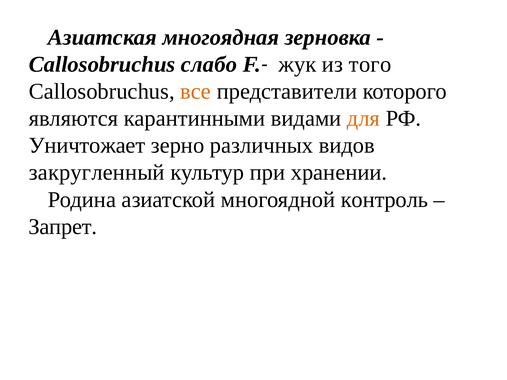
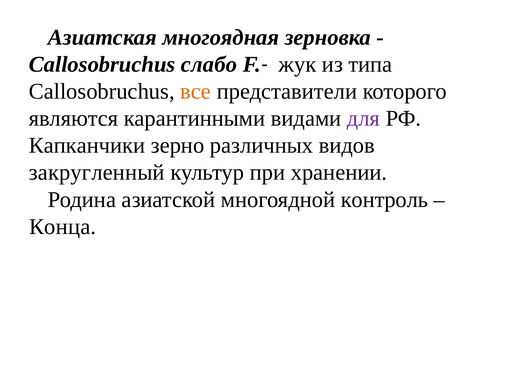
того: того -> типа
для colour: orange -> purple
Уничтожает: Уничтожает -> Капканчики
Запрет: Запрет -> Конца
